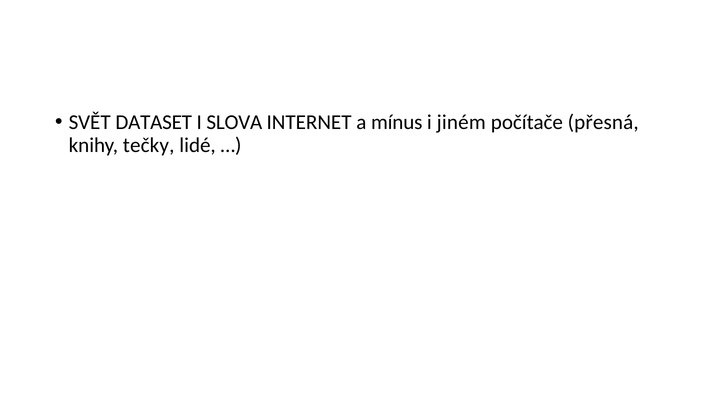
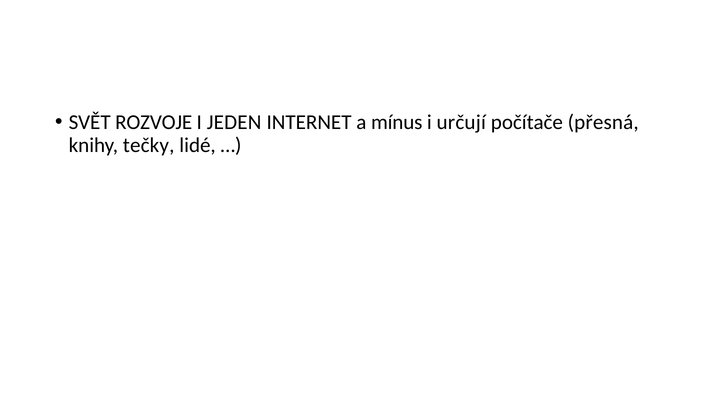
DATASET: DATASET -> ROZVOJE
SLOVA: SLOVA -> JEDEN
jiném: jiném -> určují
